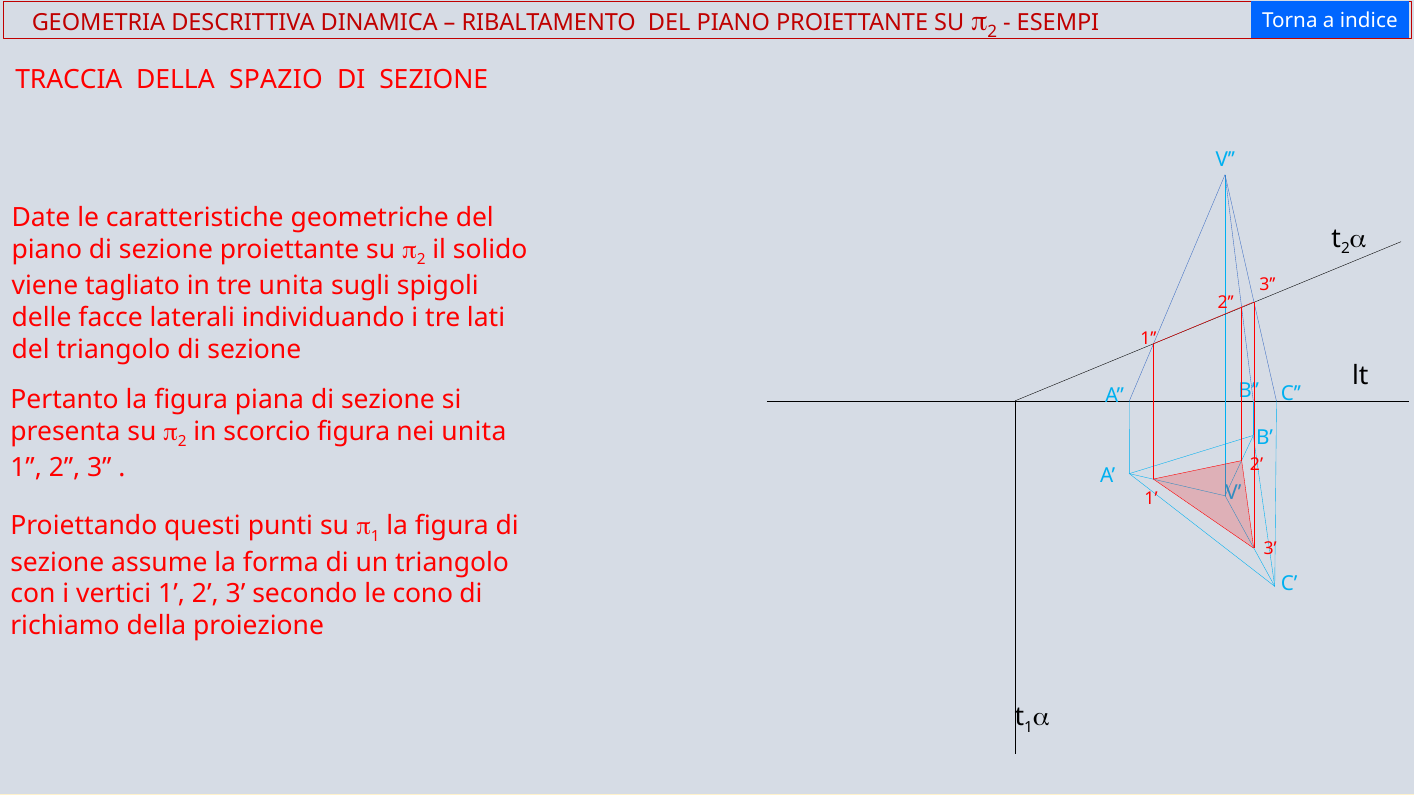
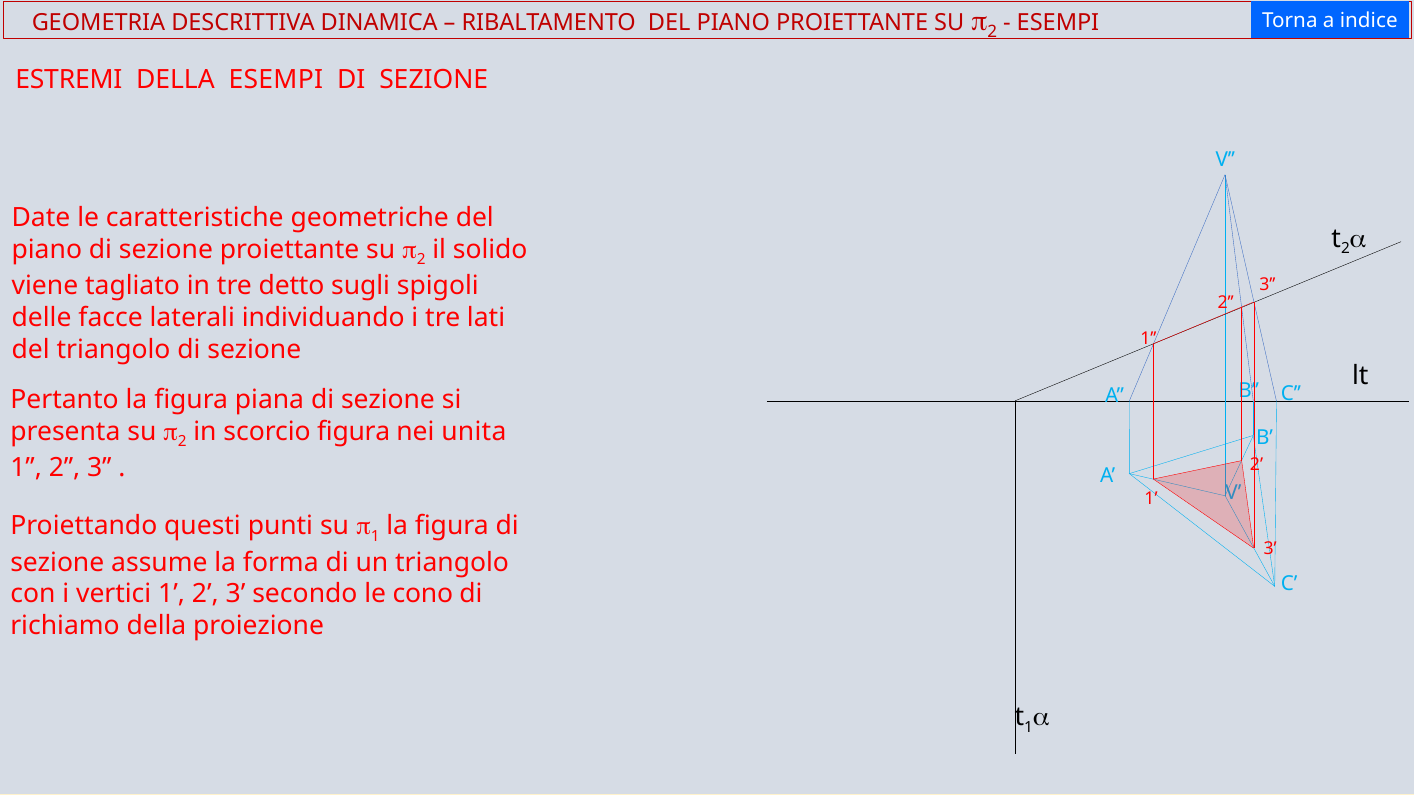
TRACCIA: TRACCIA -> ESTREMI
DELLA SPAZIO: SPAZIO -> ESEMPI
tre unita: unita -> detto
